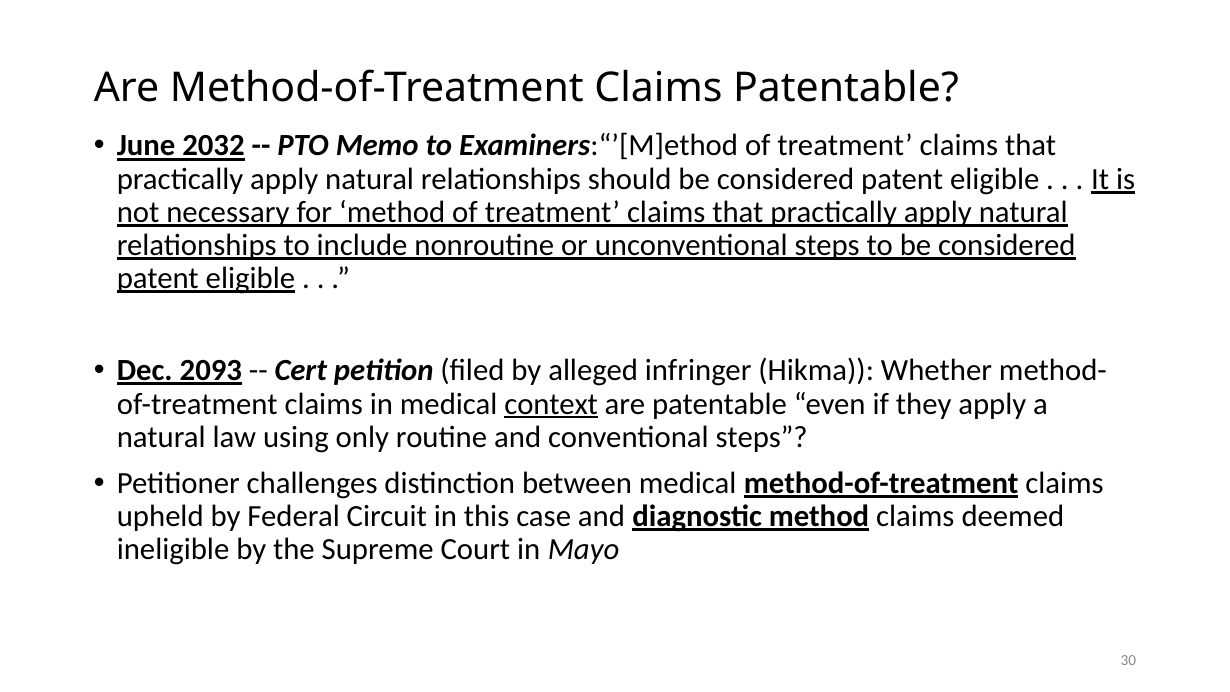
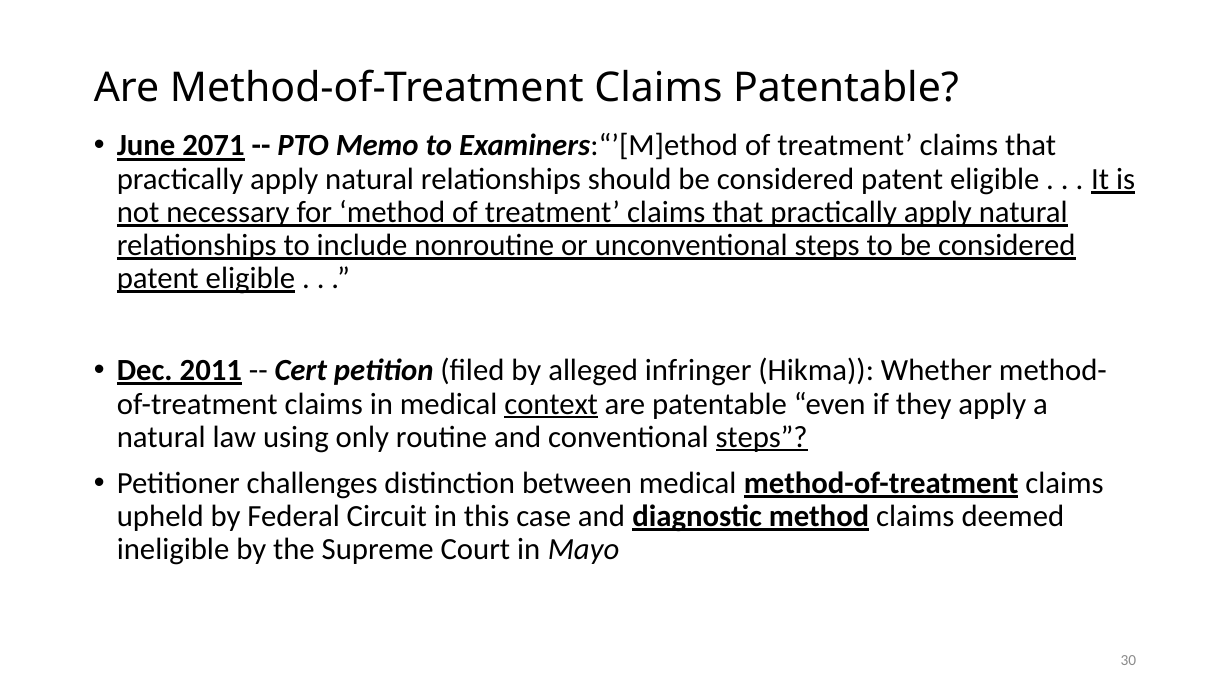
2032: 2032 -> 2071
2093: 2093 -> 2011
steps at (762, 437) underline: none -> present
